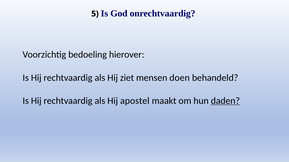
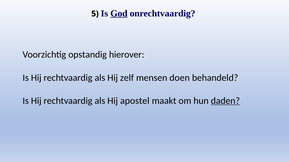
God underline: none -> present
bedoeling: bedoeling -> opstandig
ziet: ziet -> zelf
